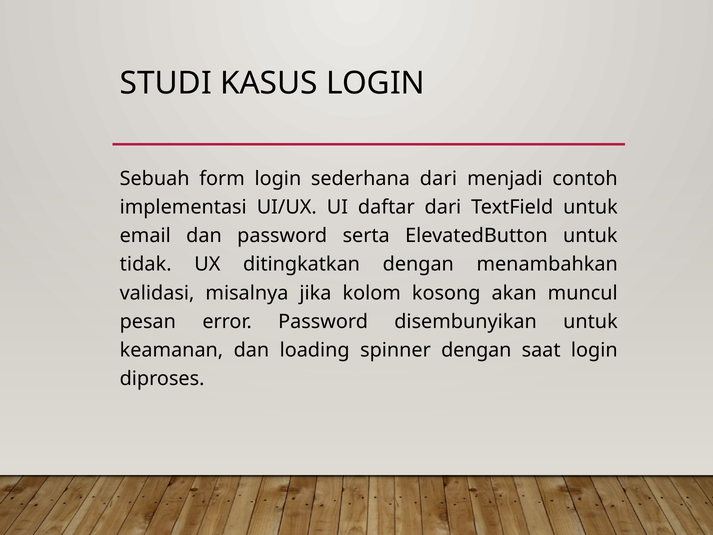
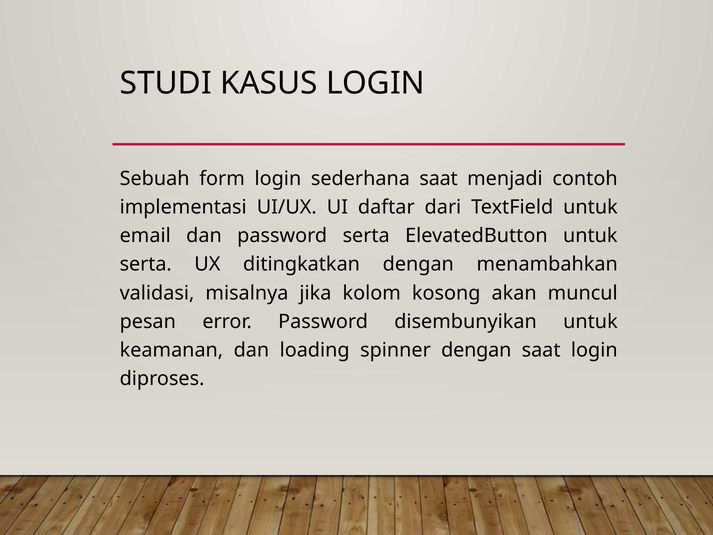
sederhana dari: dari -> saat
tidak at (146, 264): tidak -> serta
